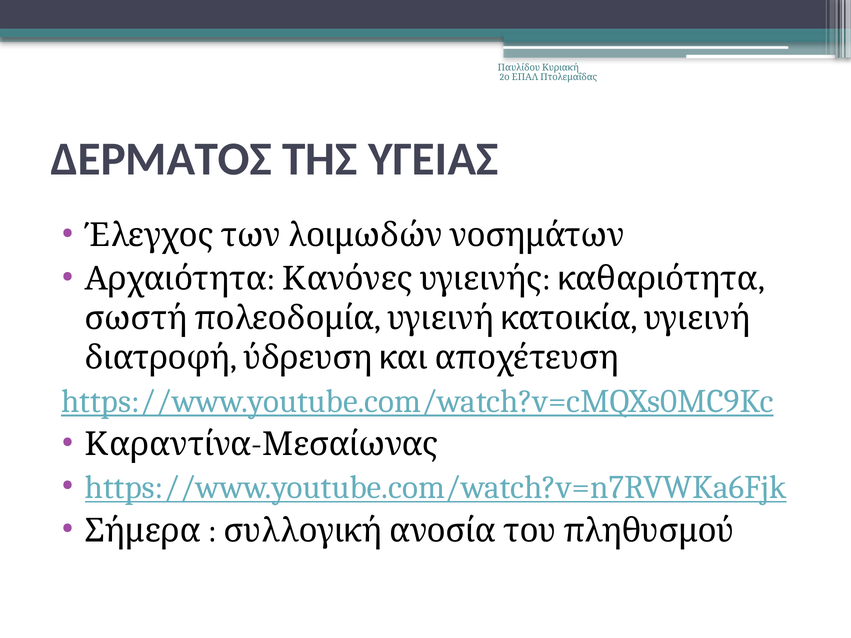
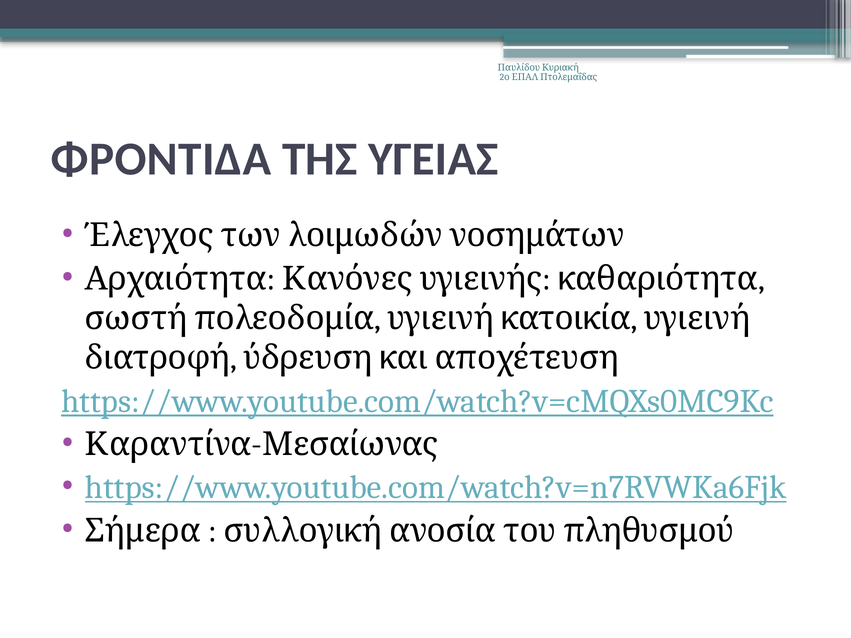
ΔΕΡΜΑΤΟΣ: ΔΕΡΜΑΤΟΣ -> ΦΡΟΝΤΙΔΑ
